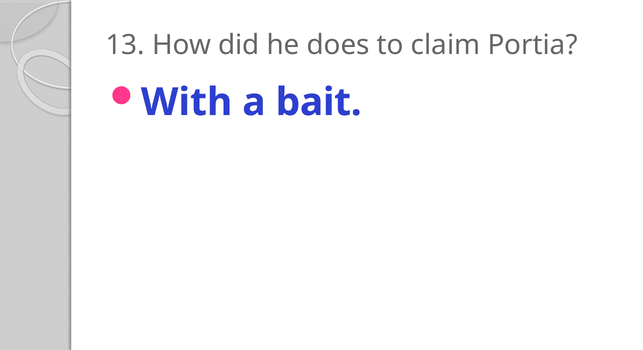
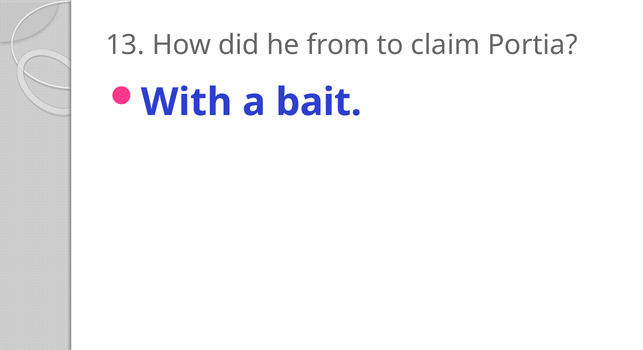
does: does -> from
